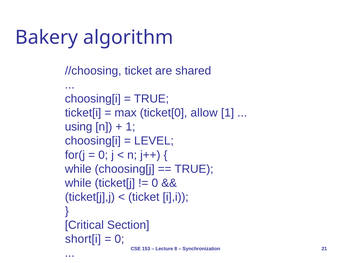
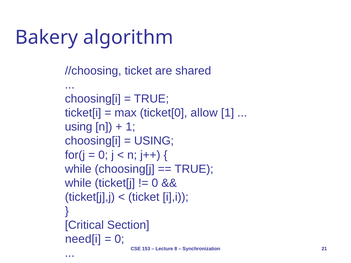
LEVEL at (154, 141): LEVEL -> USING
short[i: short[i -> need[i
